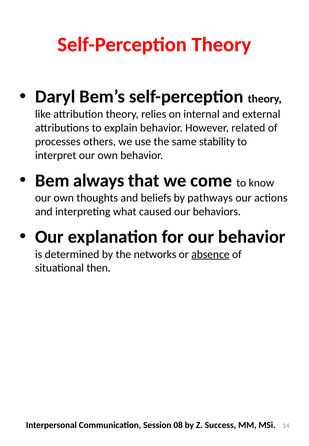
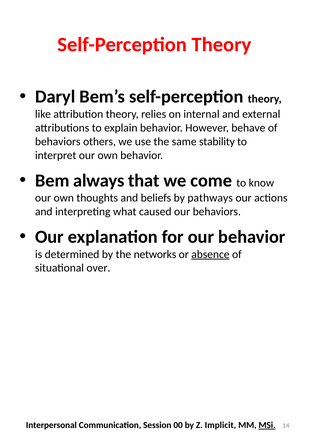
related: related -> behave
processes at (58, 142): processes -> behaviors
then: then -> over
08: 08 -> 00
Success: Success -> Implicit
MSi underline: none -> present
